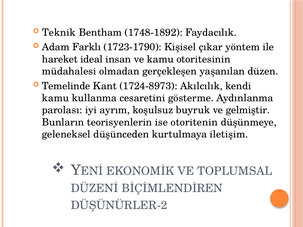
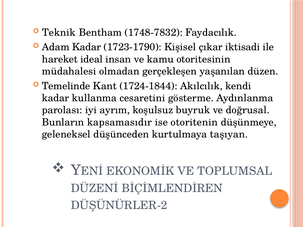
1748-1892: 1748-1892 -> 1748-7832
Adam Farklı: Farklı -> Kadar
yöntem: yöntem -> iktisadi
1724-8973: 1724-8973 -> 1724-1844
kamu at (55, 98): kamu -> kadar
gelmiştir: gelmiştir -> doğrusal
teorisyenlerin: teorisyenlerin -> kapsamasıdır
iletişim: iletişim -> taşıyan
